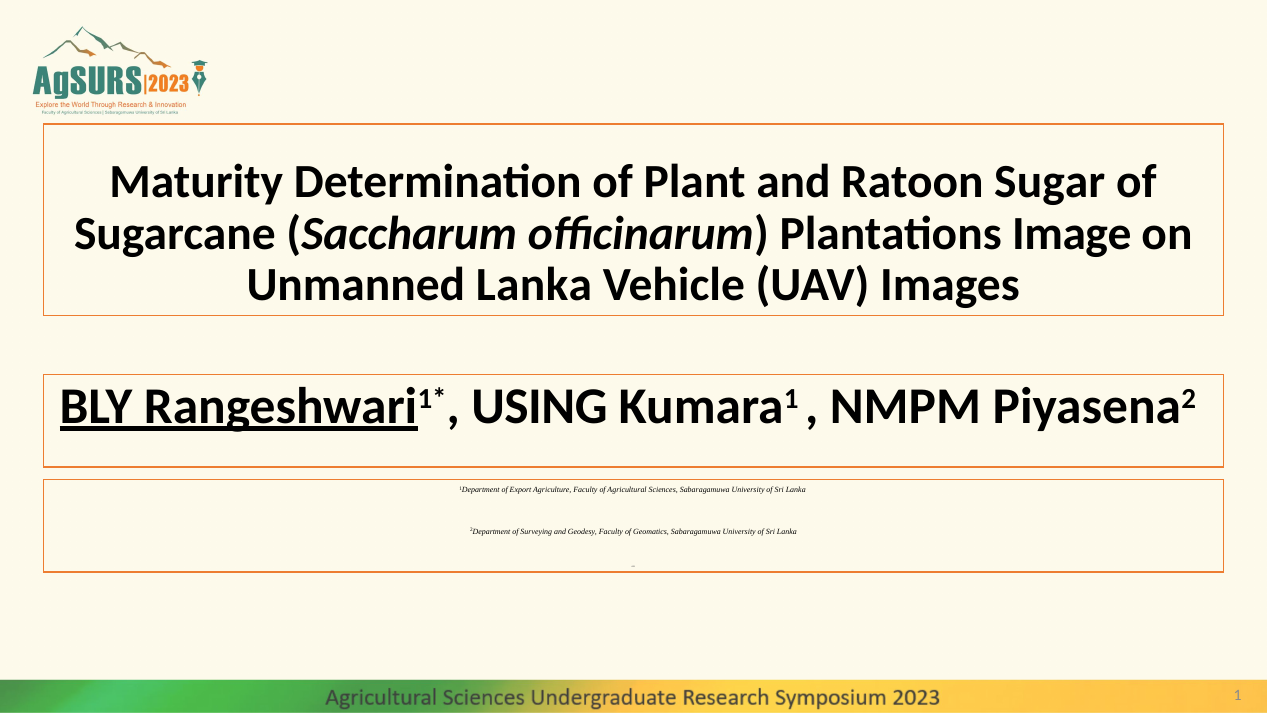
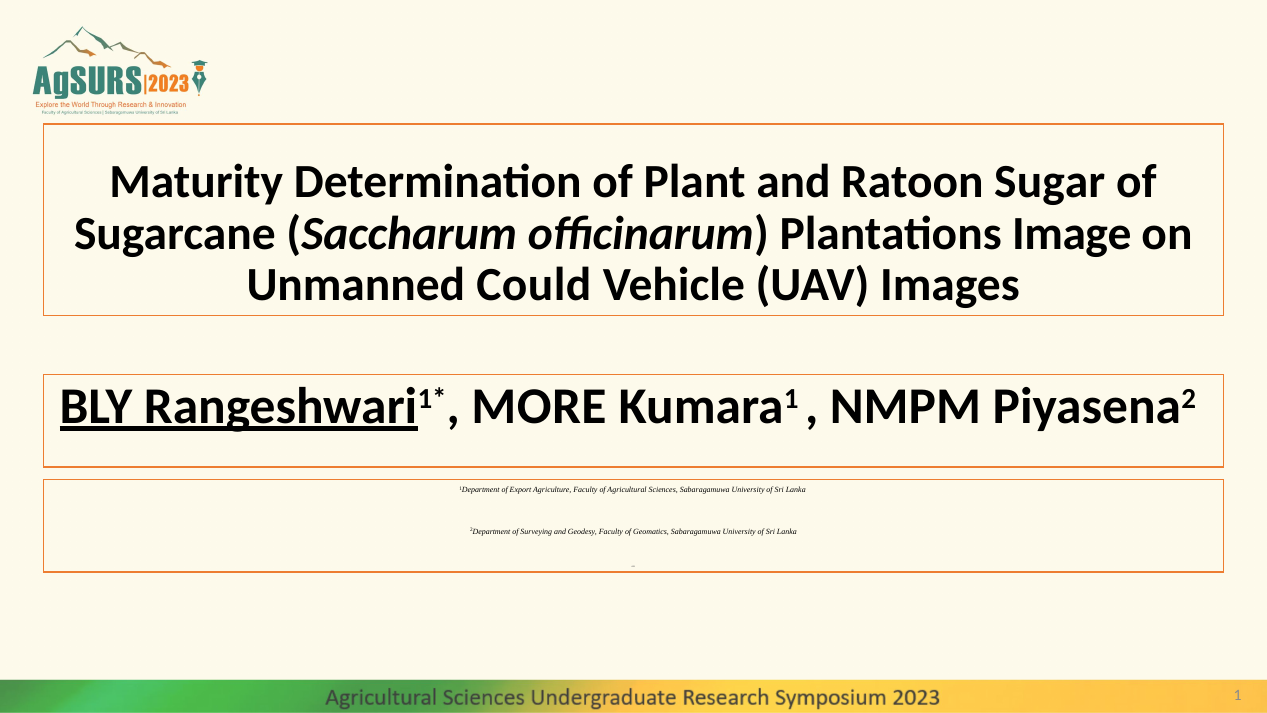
Unmanned Lanka: Lanka -> Could
USING: USING -> MORE
